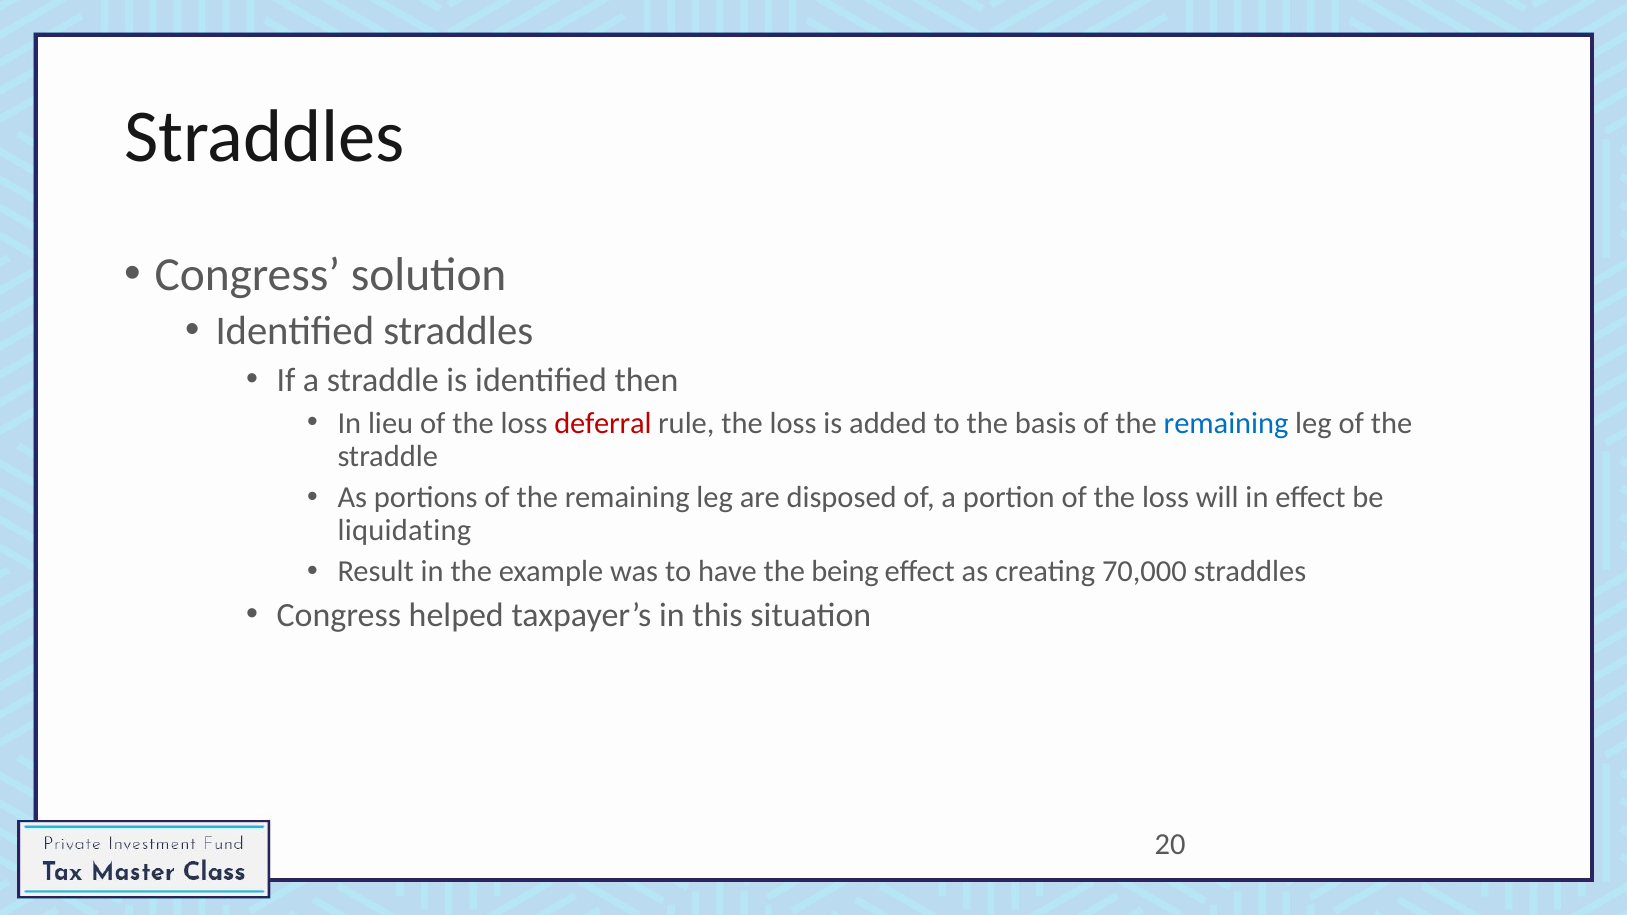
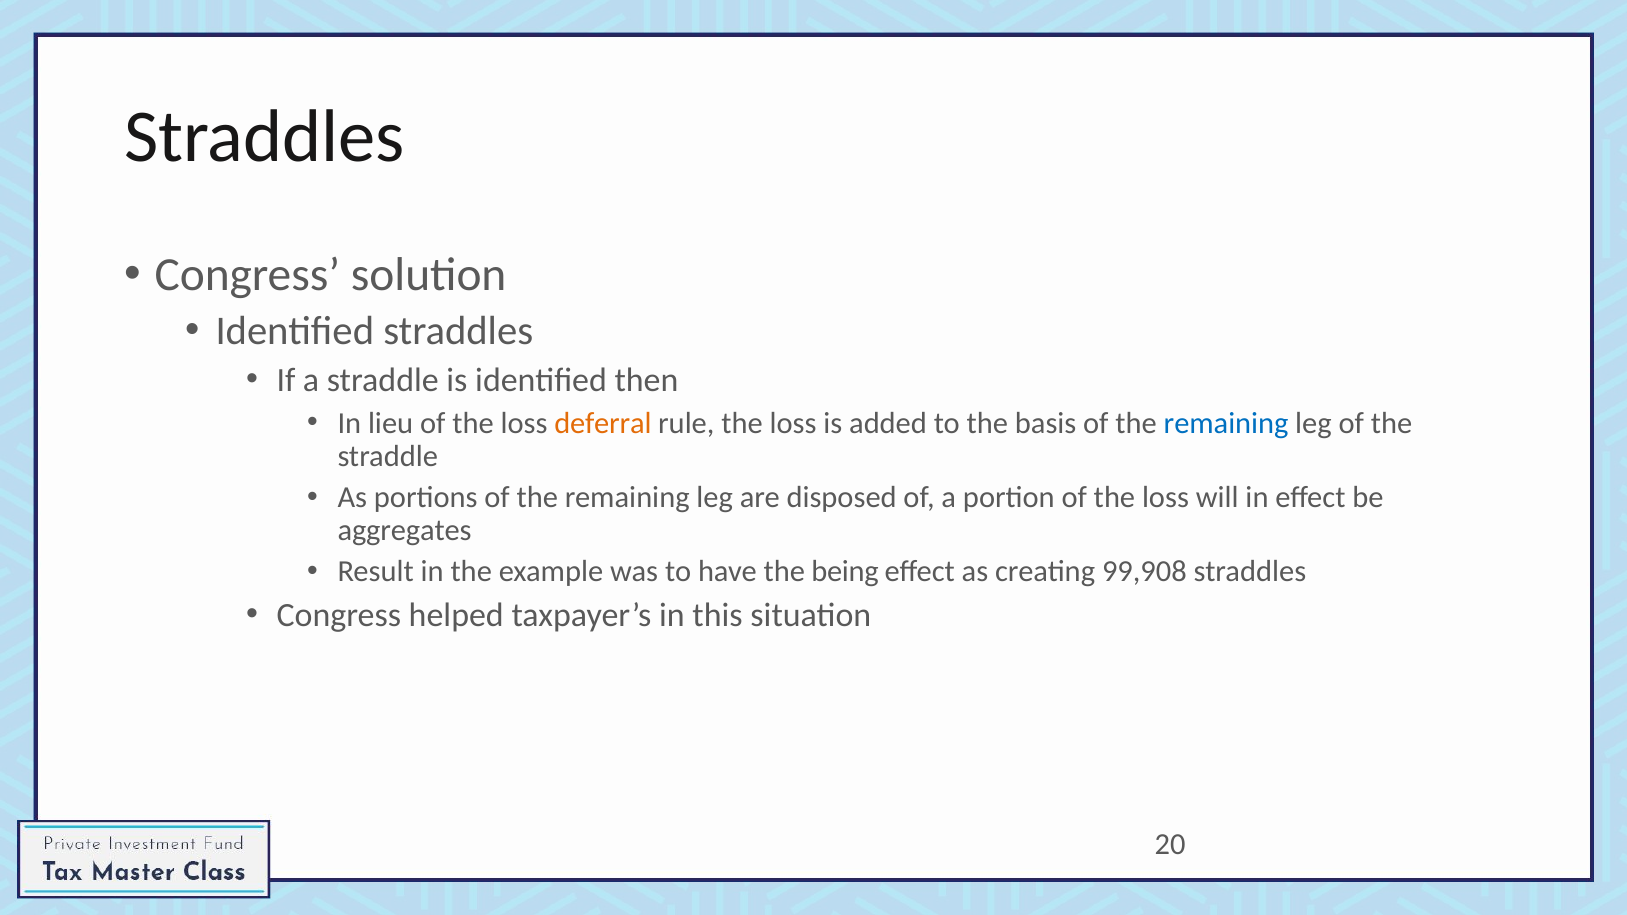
deferral colour: red -> orange
liquidating: liquidating -> aggregates
70,000: 70,000 -> 99,908
